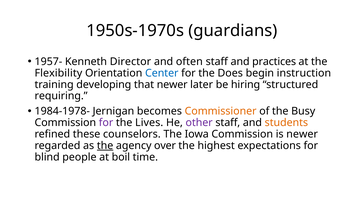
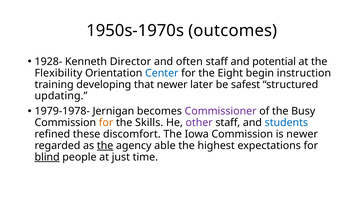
guardians: guardians -> outcomes
1957-: 1957- -> 1928-
practices: practices -> potential
Does: Does -> Eight
hiring: hiring -> safest
requiring: requiring -> updating
1984-1978-: 1984-1978- -> 1979-1978-
Commissioner colour: orange -> purple
for at (106, 123) colour: purple -> orange
Lives: Lives -> Skills
students colour: orange -> blue
counselors: counselors -> discomfort
over: over -> able
blind underline: none -> present
boil: boil -> just
